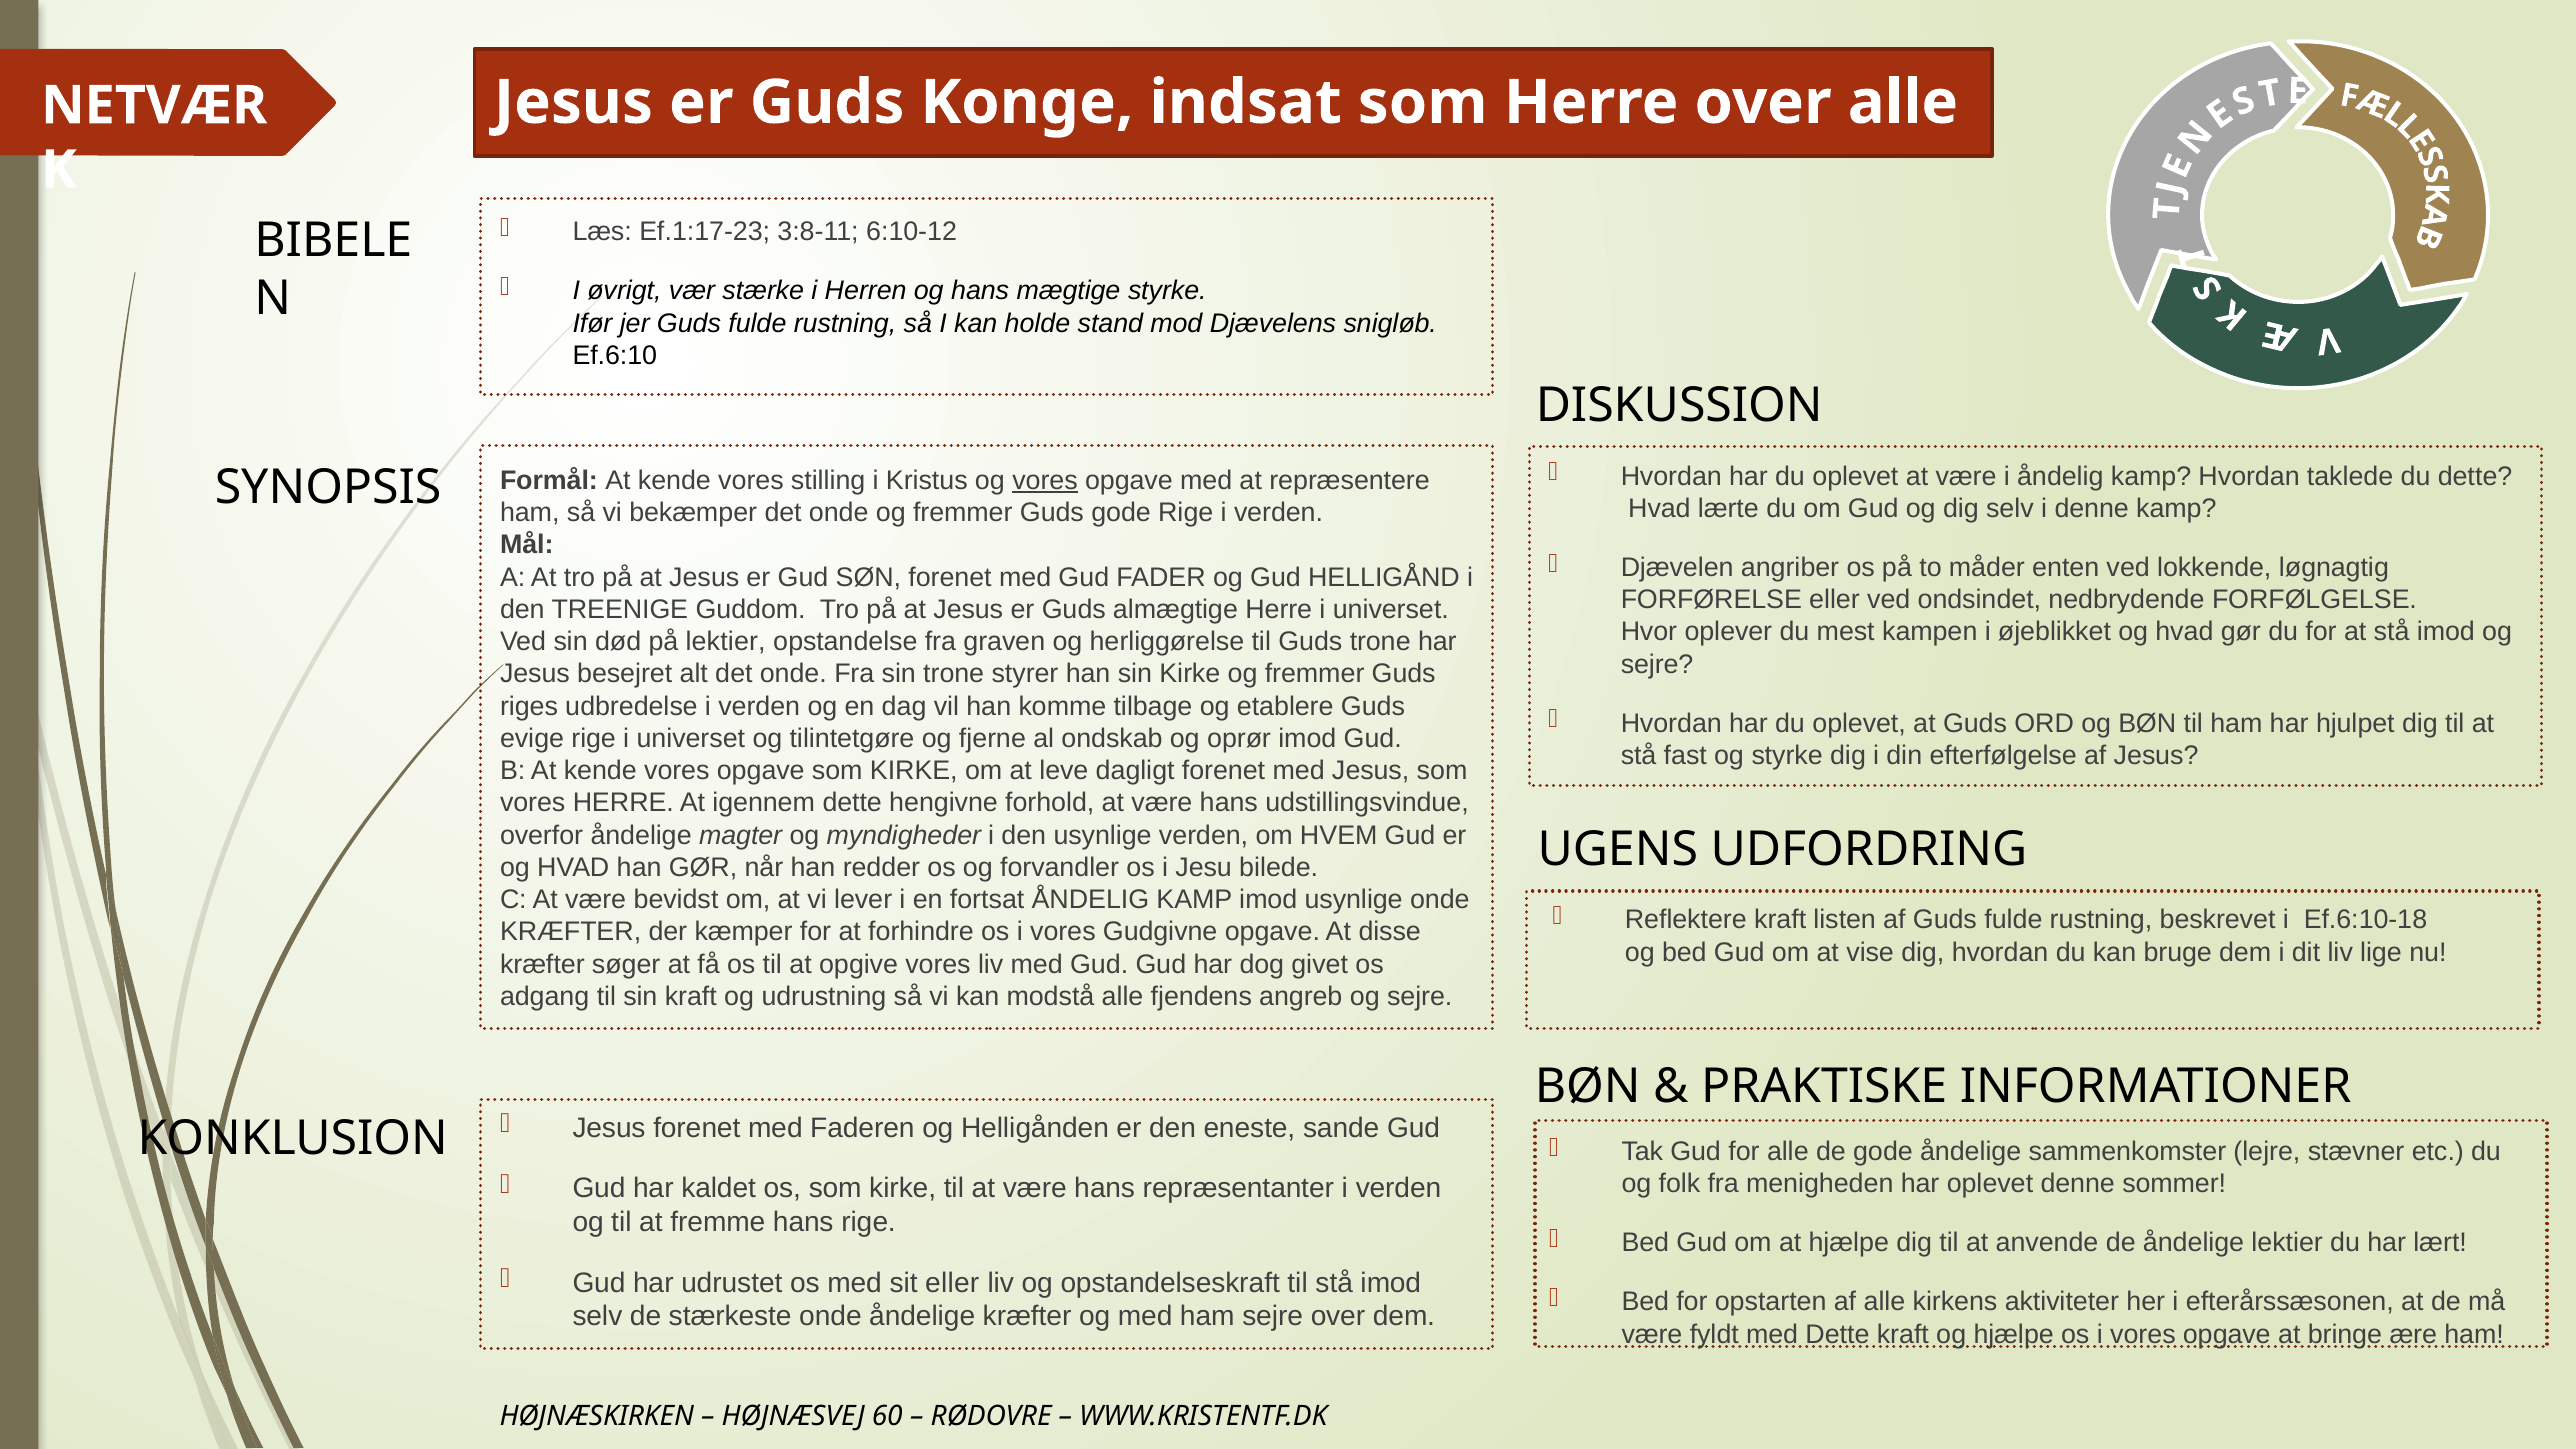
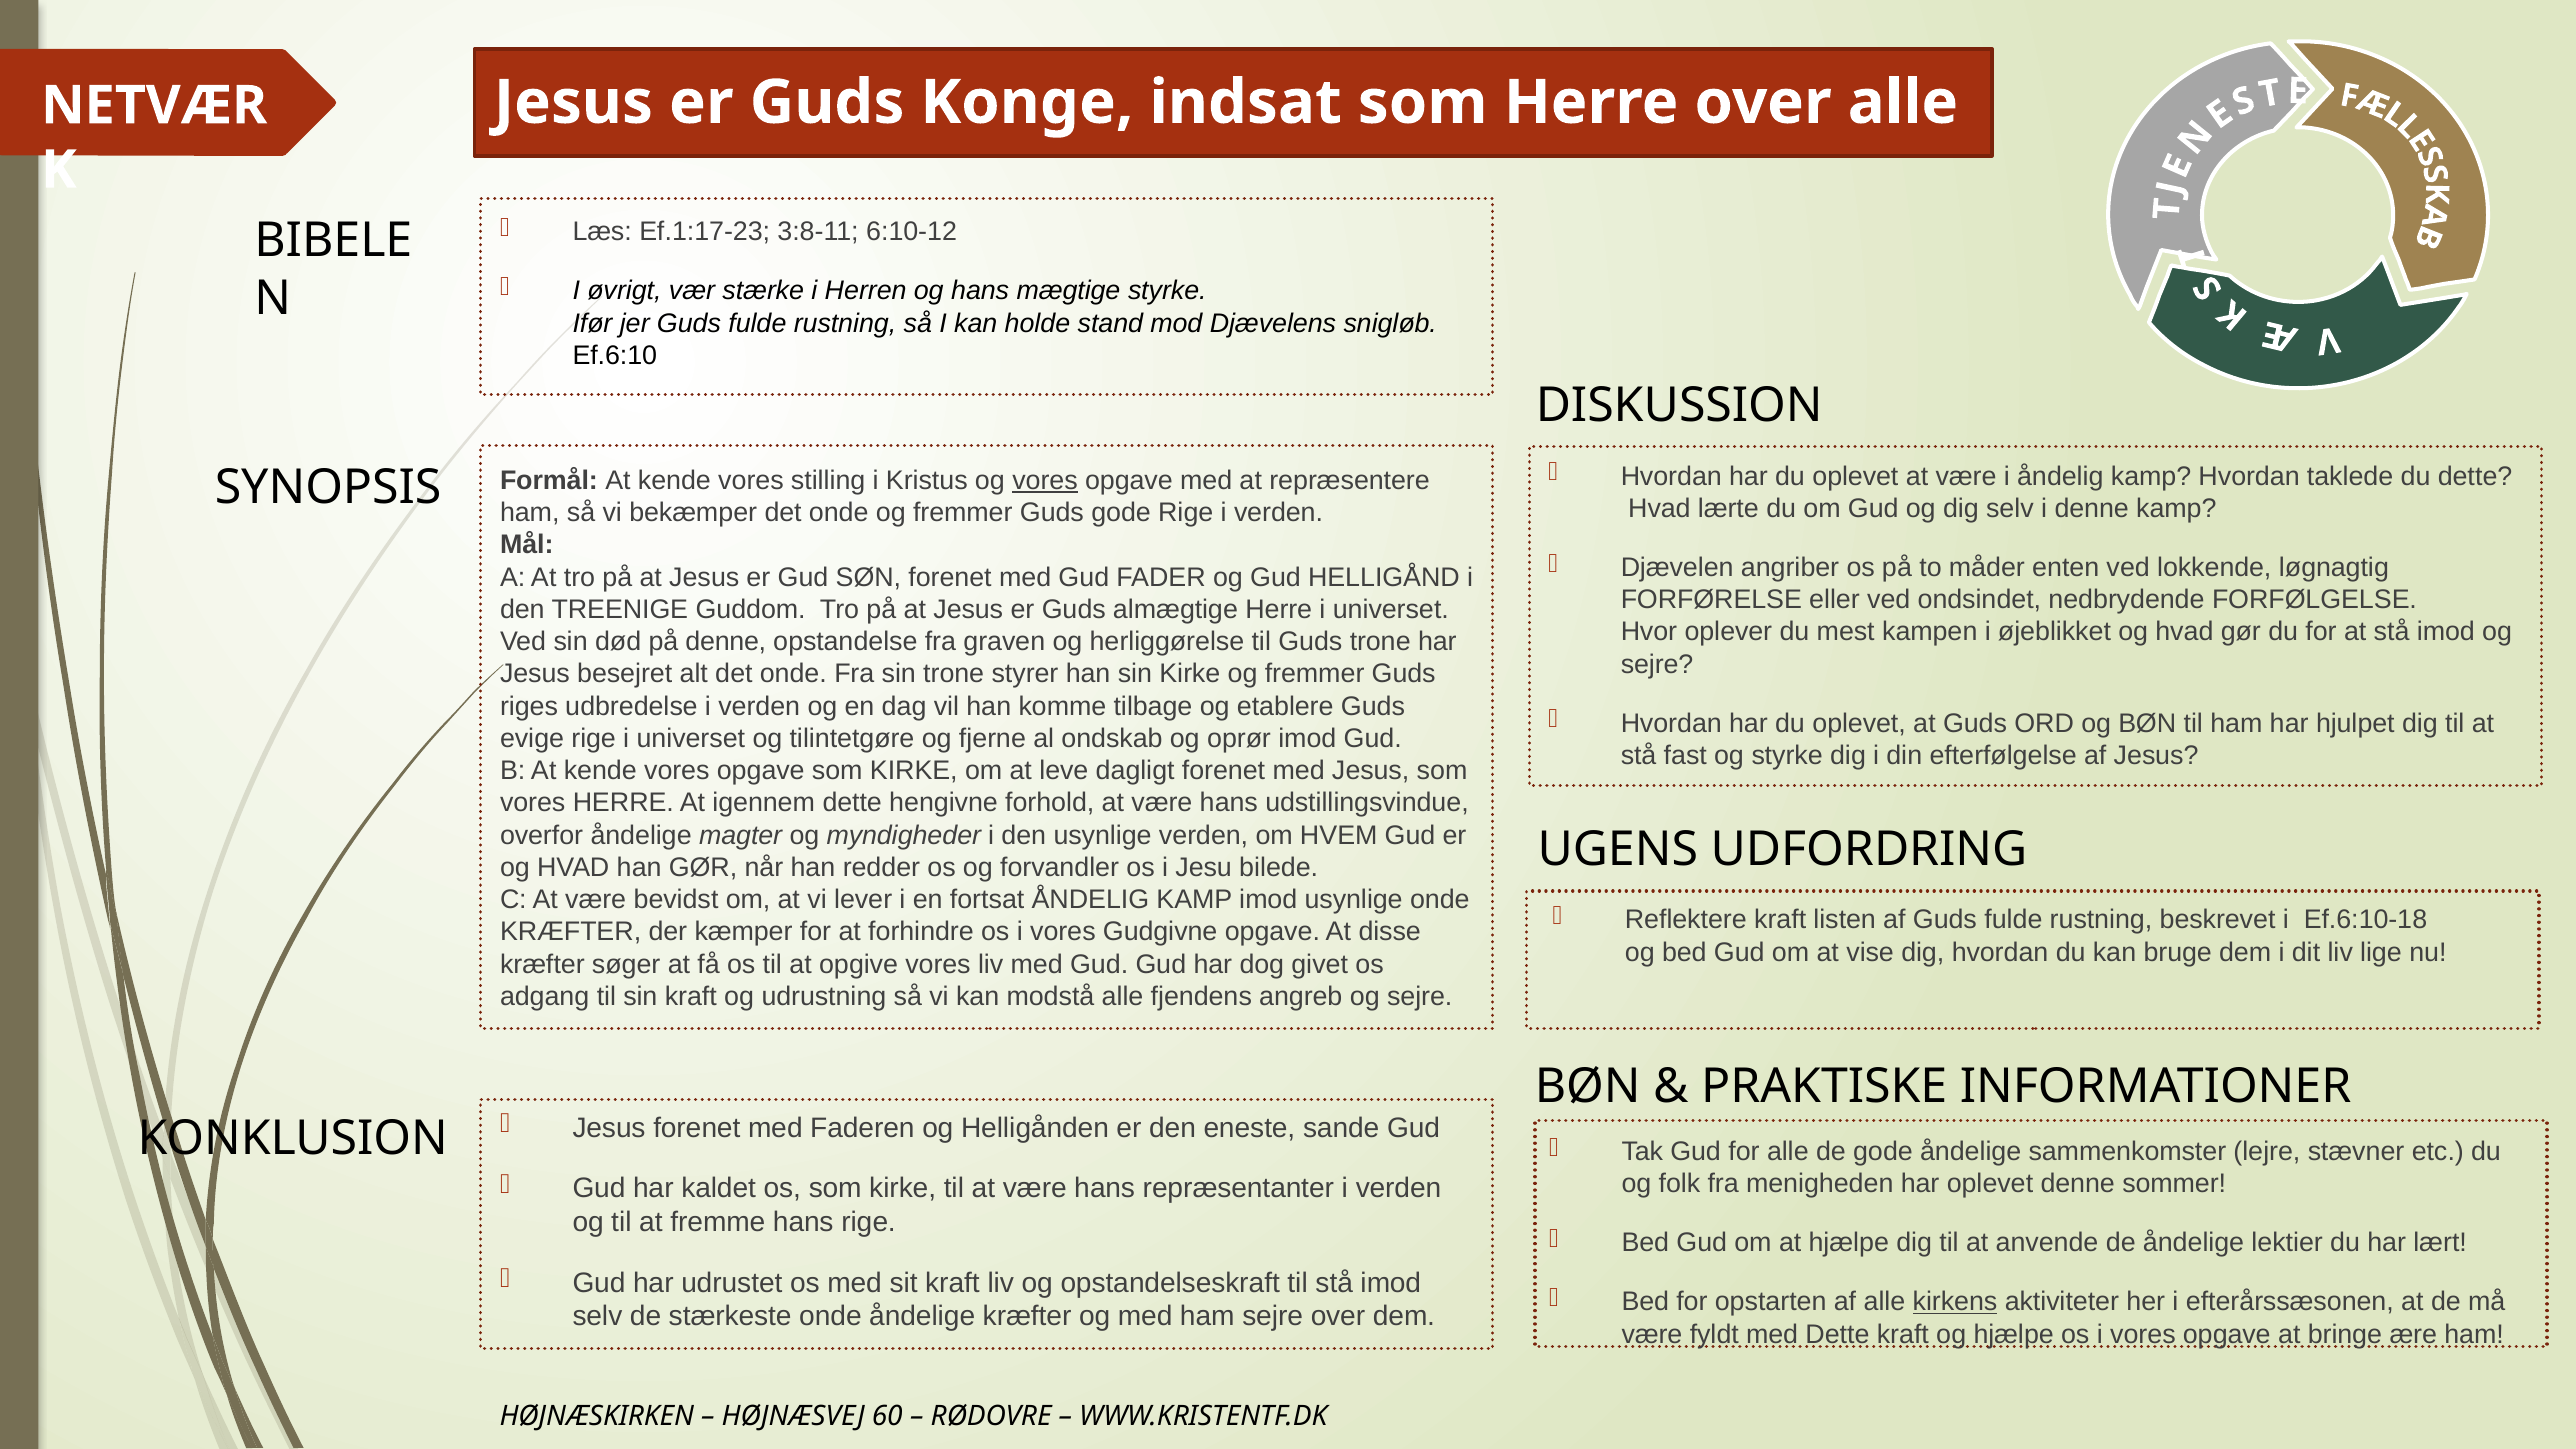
på lektier: lektier -> denne
sit eller: eller -> kraft
kirkens underline: none -> present
